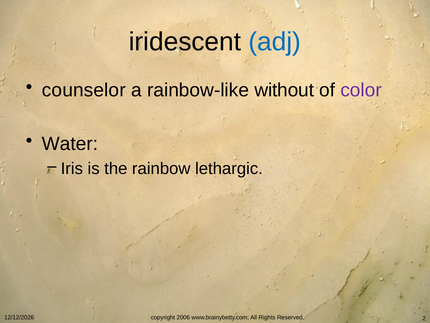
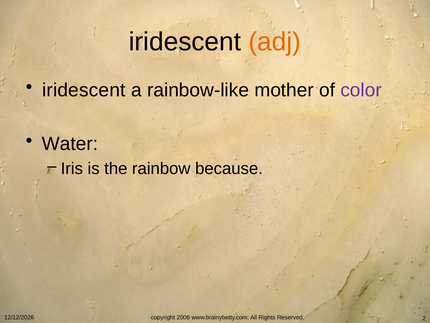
adj colour: blue -> orange
counselor at (84, 90): counselor -> iridescent
without: without -> mother
lethargic: lethargic -> because
